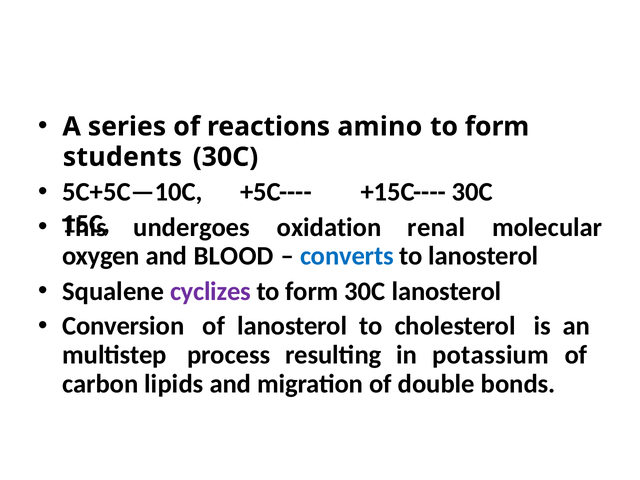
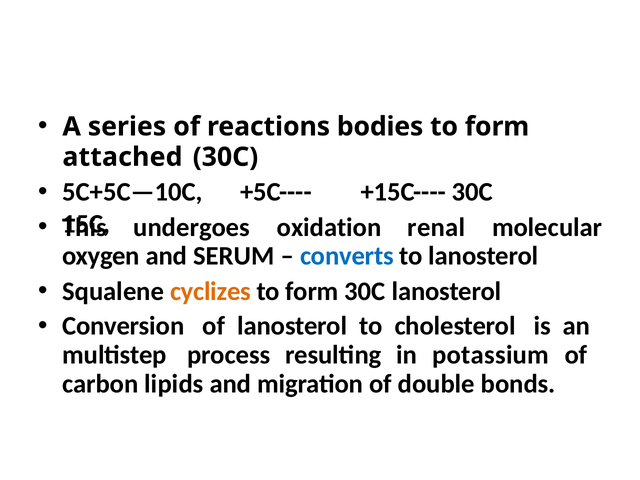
amino: amino -> bodies
students: students -> attached
BLOOD: BLOOD -> SERUM
cyclizes colour: purple -> orange
